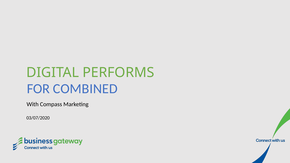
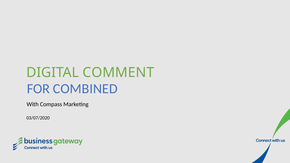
PERFORMS: PERFORMS -> COMMENT
